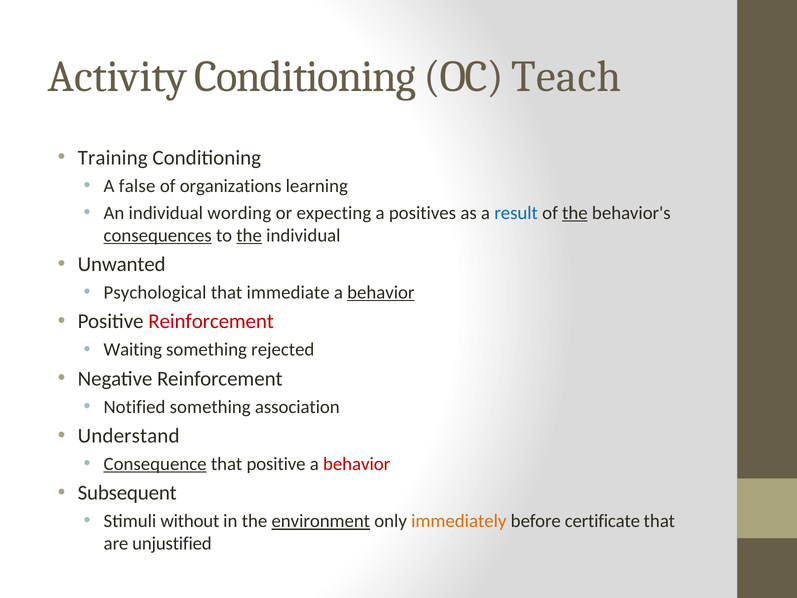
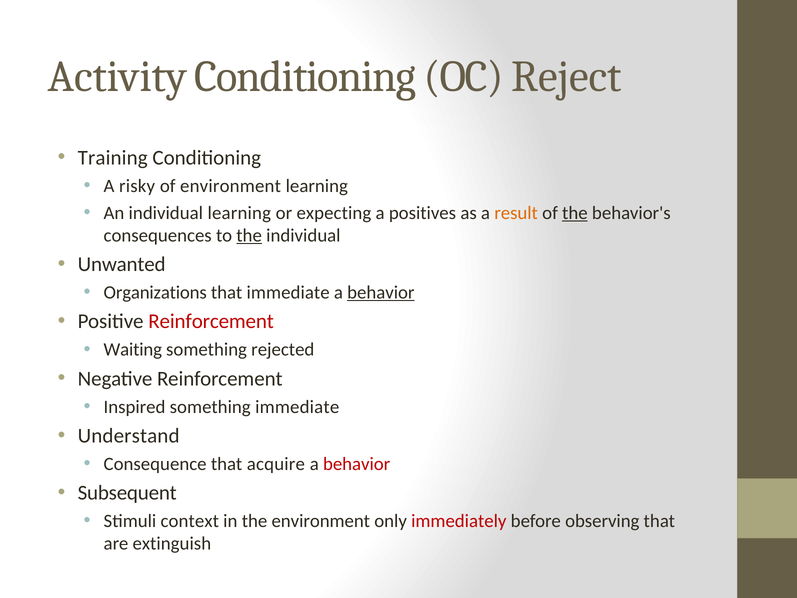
Teach: Teach -> Reject
false: false -> risky
of organizations: organizations -> environment
individual wording: wording -> learning
result colour: blue -> orange
consequences underline: present -> none
Psychological: Psychological -> Organizations
Notified: Notified -> Inspired
something association: association -> immediate
Consequence underline: present -> none
that positive: positive -> acquire
without: without -> context
environment at (321, 521) underline: present -> none
immediately colour: orange -> red
certificate: certificate -> observing
unjustified: unjustified -> extinguish
